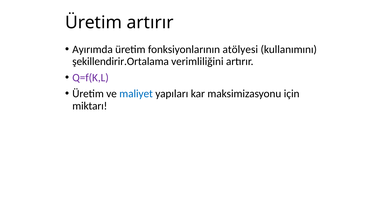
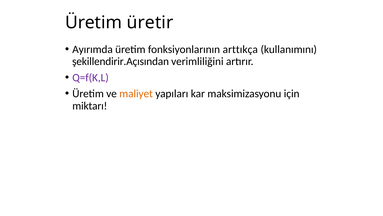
Üretim artırır: artırır -> üretir
atölyesi: atölyesi -> arttıkça
şekillendirir.Ortalama: şekillendirir.Ortalama -> şekillendirir.Açısından
maliyet colour: blue -> orange
